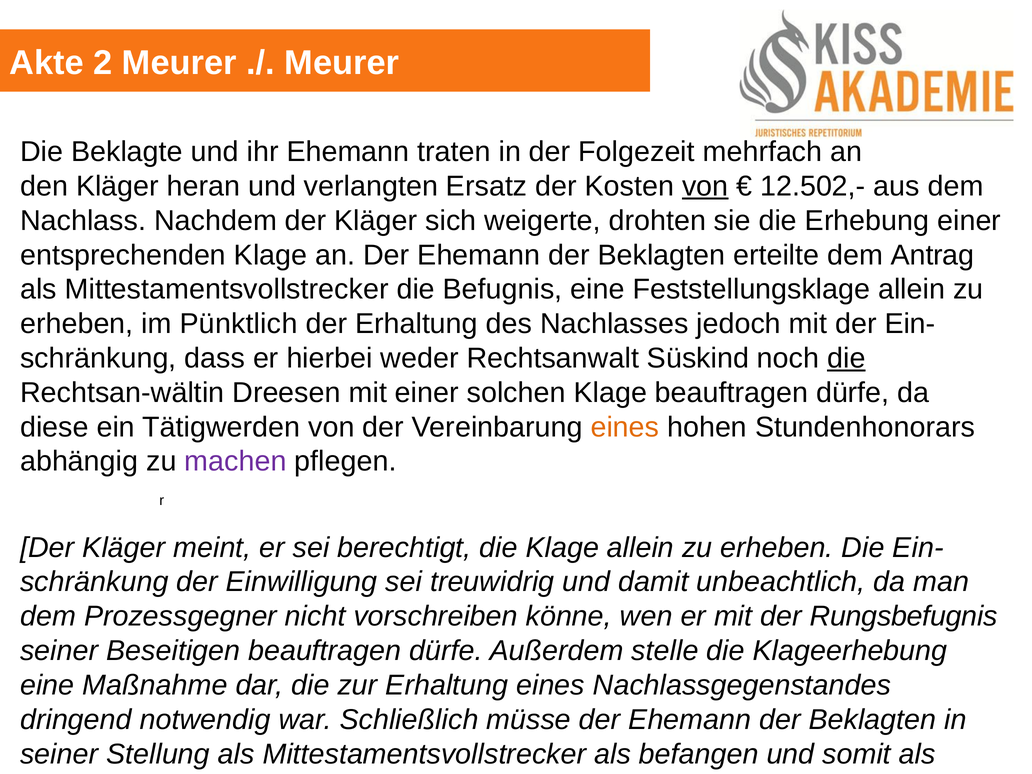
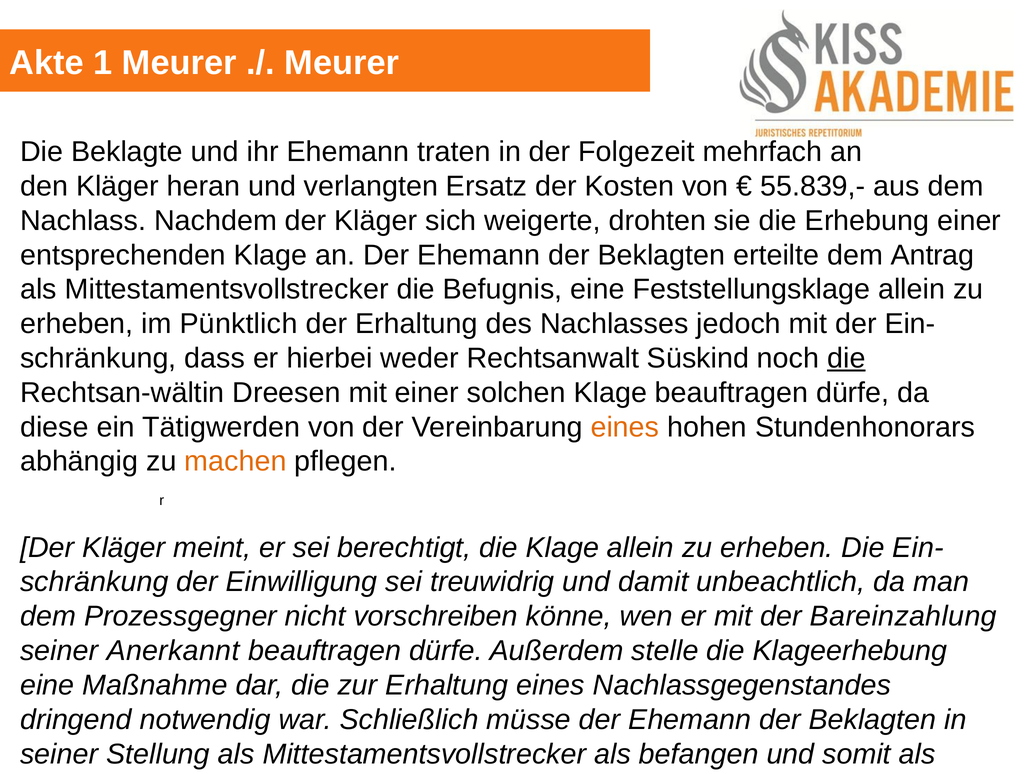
Akte 2: 2 -> 1
von at (705, 186) underline: present -> none
12.502,-: 12.502,- -> 55.839,-
machen colour: purple -> orange
Rungsbefugnis: Rungsbefugnis -> Bareinzahlung
Beseitigen: Beseitigen -> Anerkannt
